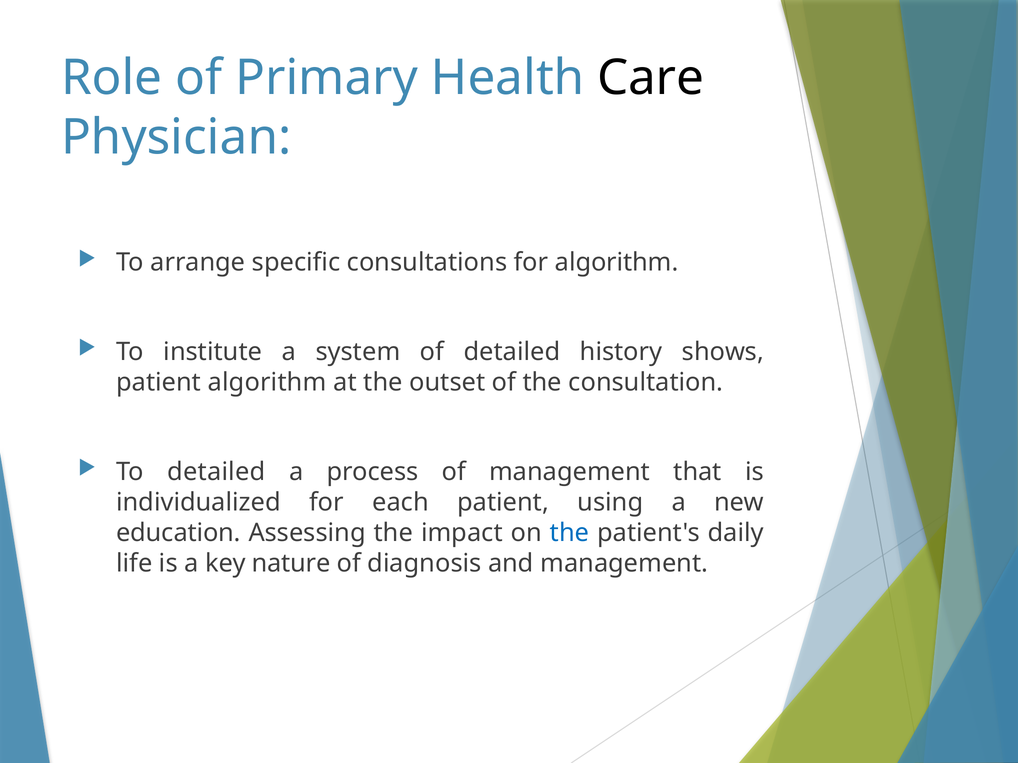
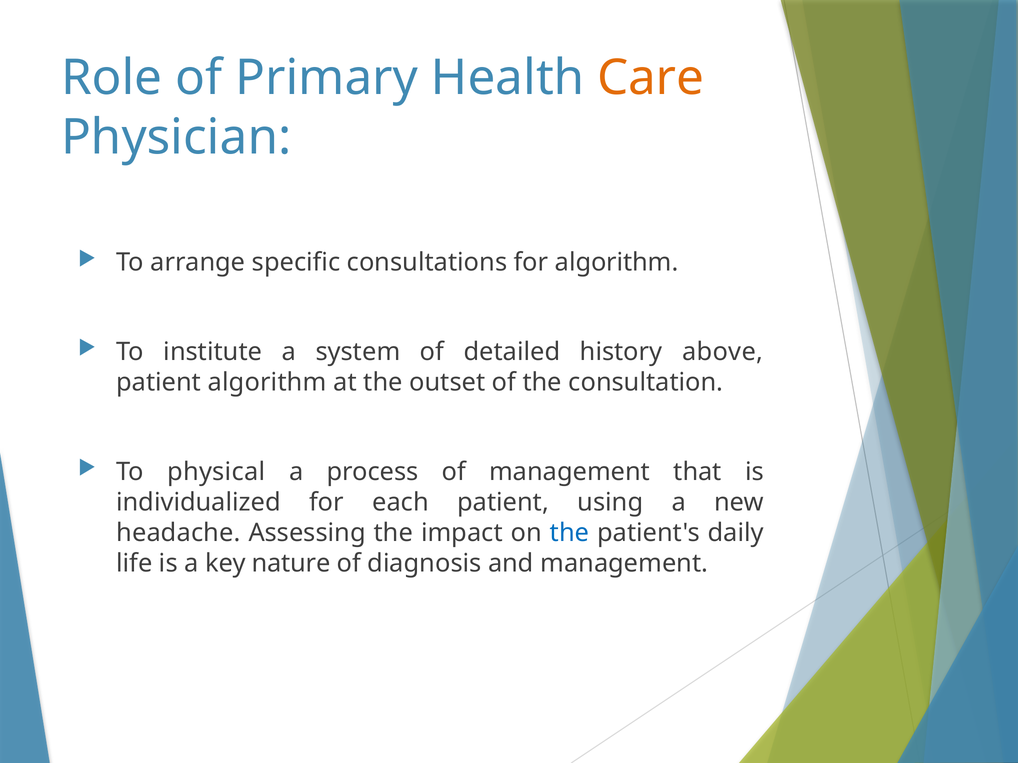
Care colour: black -> orange
shows: shows -> above
To detailed: detailed -> physical
education: education -> headache
